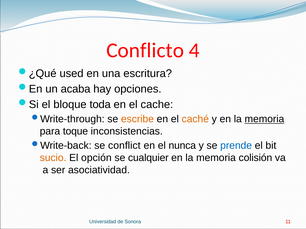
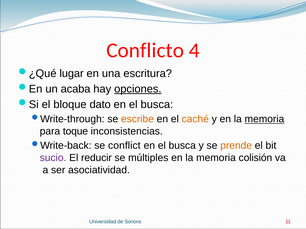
used: used -> lugar
opciones underline: none -> present
toda: toda -> dato
cache at (157, 105): cache -> busca
nunca at (182, 146): nunca -> busca
prende colour: blue -> orange
sucio colour: orange -> purple
opción: opción -> reducir
cualquier: cualquier -> múltiples
